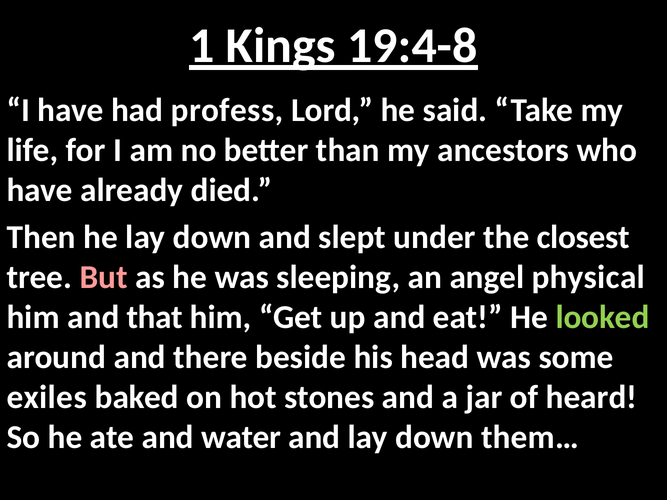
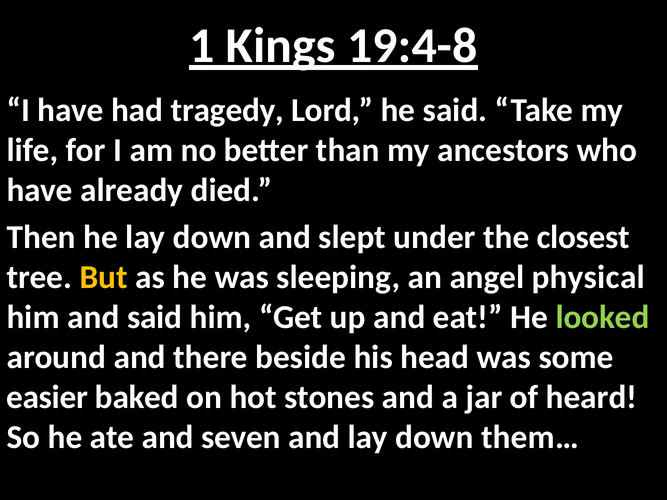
profess: profess -> tragedy
But colour: pink -> yellow
and that: that -> said
exiles: exiles -> easier
water: water -> seven
